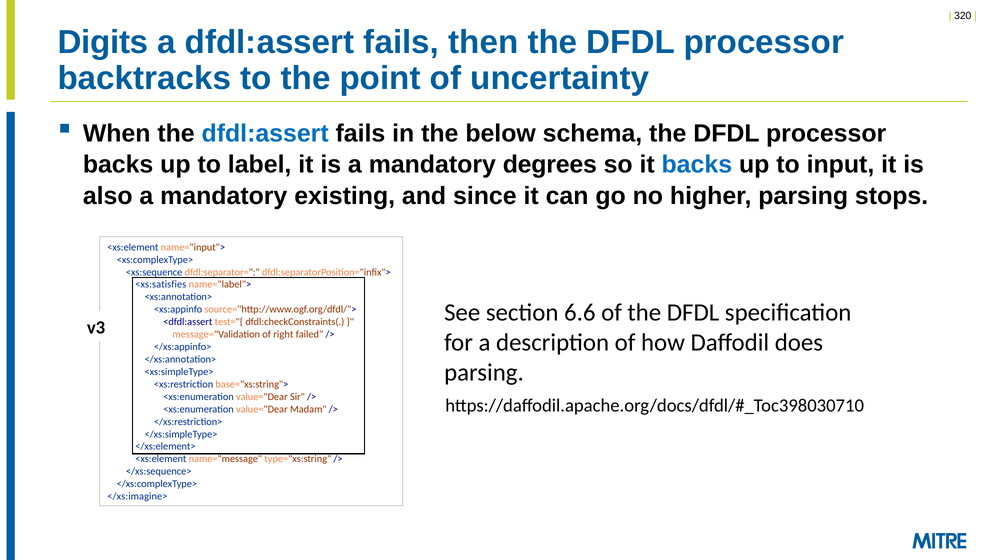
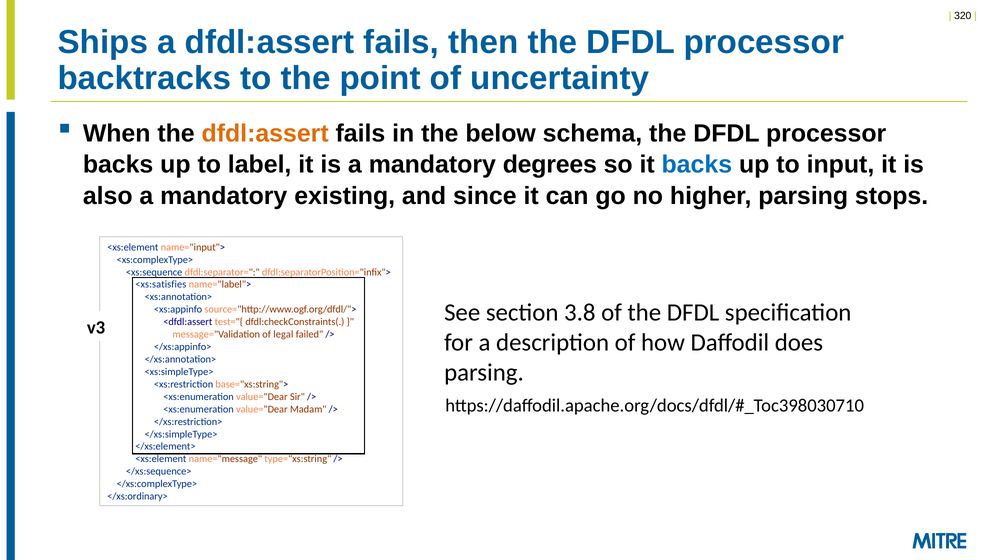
Digits: Digits -> Ships
dfdl:assert at (265, 134) colour: blue -> orange
6.6: 6.6 -> 3.8
right: right -> legal
</xs:imagine>: </xs:imagine> -> </xs:ordinary>
